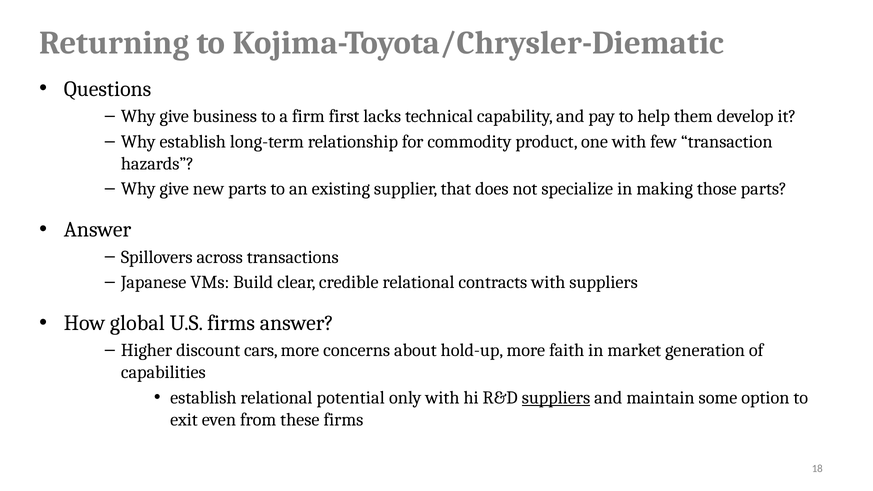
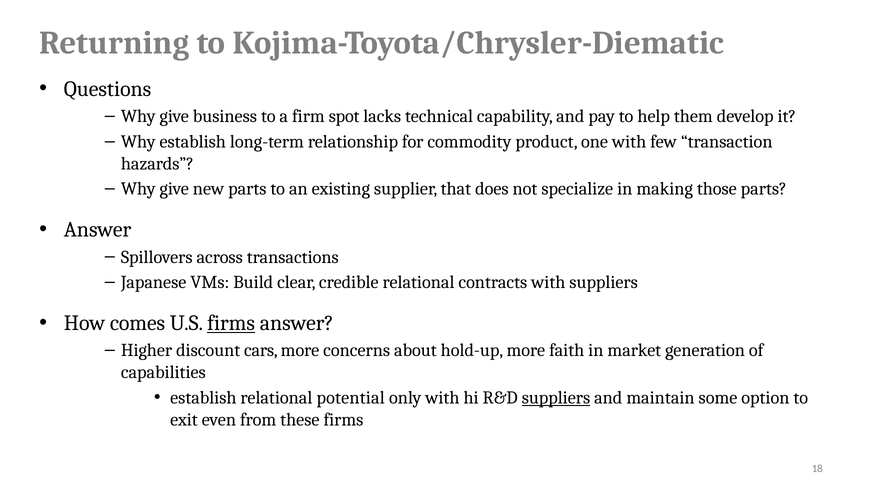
first: first -> spot
global: global -> comes
firms at (231, 323) underline: none -> present
